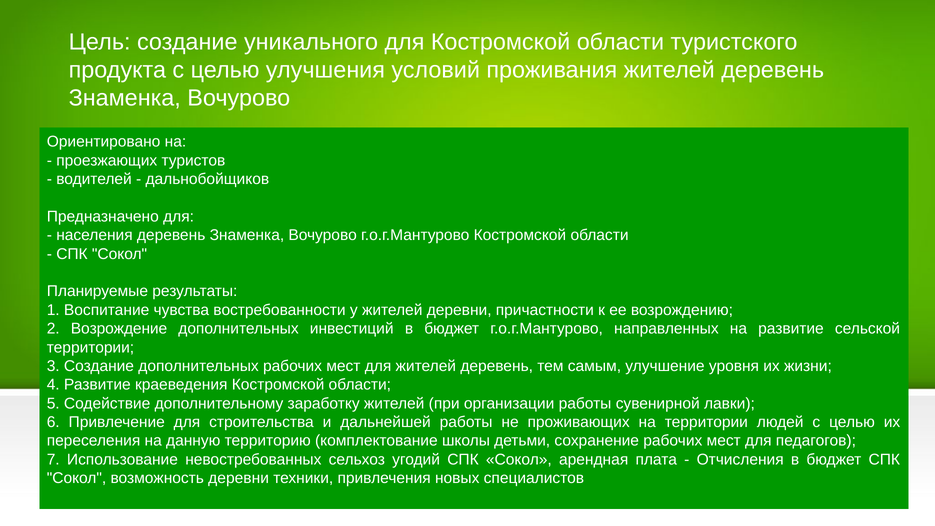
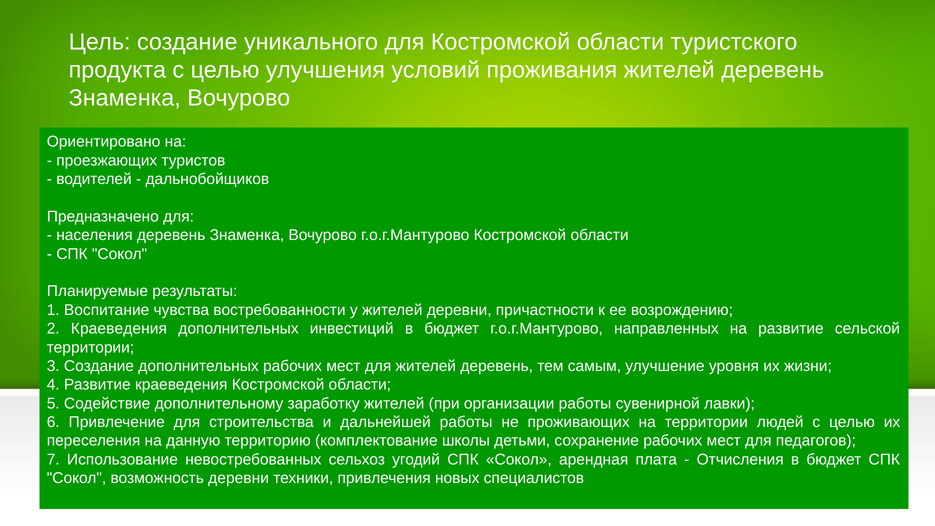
2 Возрождение: Возрождение -> Краеведения
